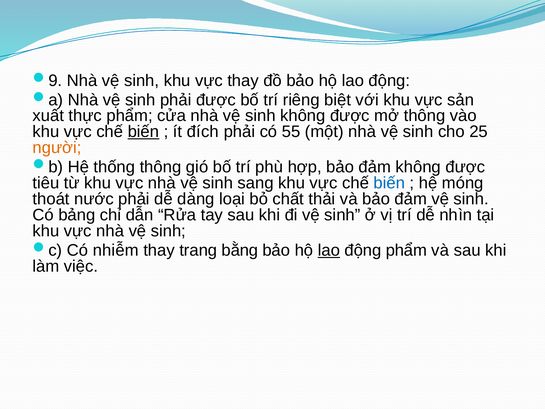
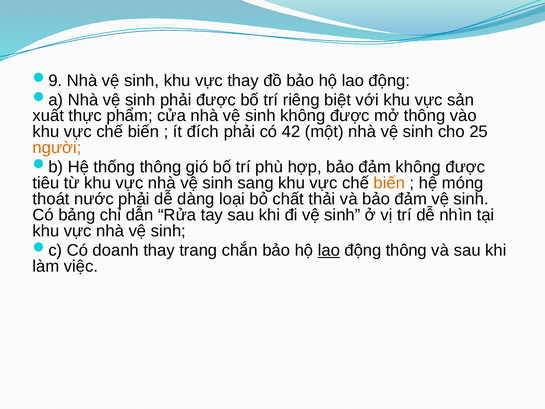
biến at (143, 132) underline: present -> none
55: 55 -> 42
biến at (389, 183) colour: blue -> orange
nhiễm: nhiễm -> doanh
bằng: bằng -> chắn
động phẩm: phẩm -> thông
